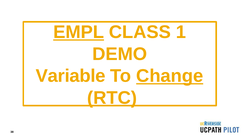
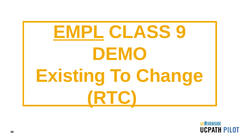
1: 1 -> 9
Variable: Variable -> Existing
Change underline: present -> none
